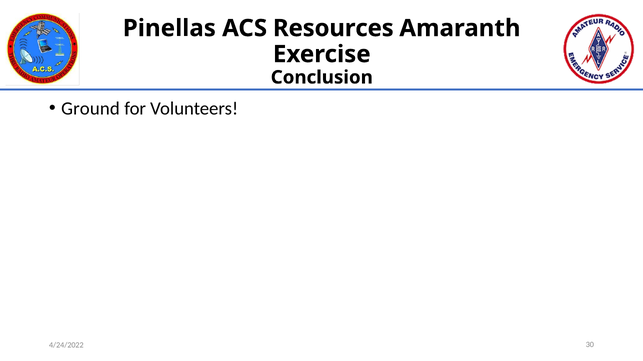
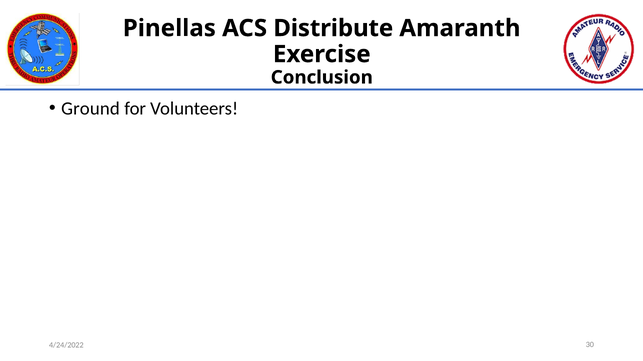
Resources: Resources -> Distribute
